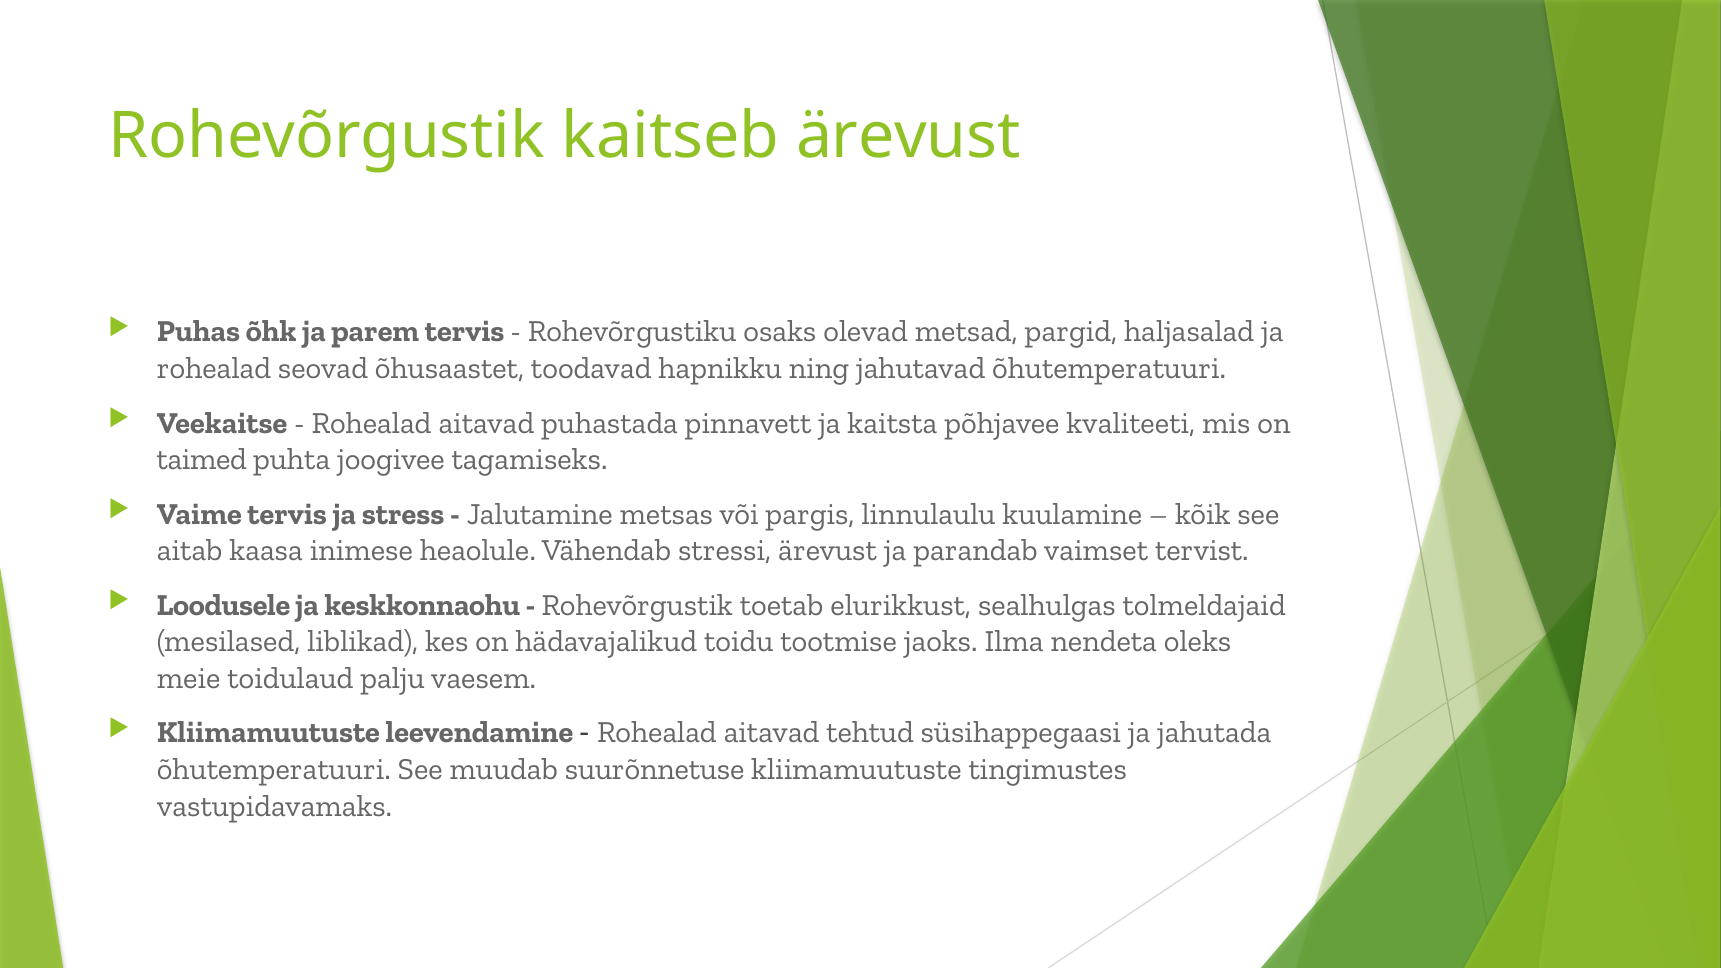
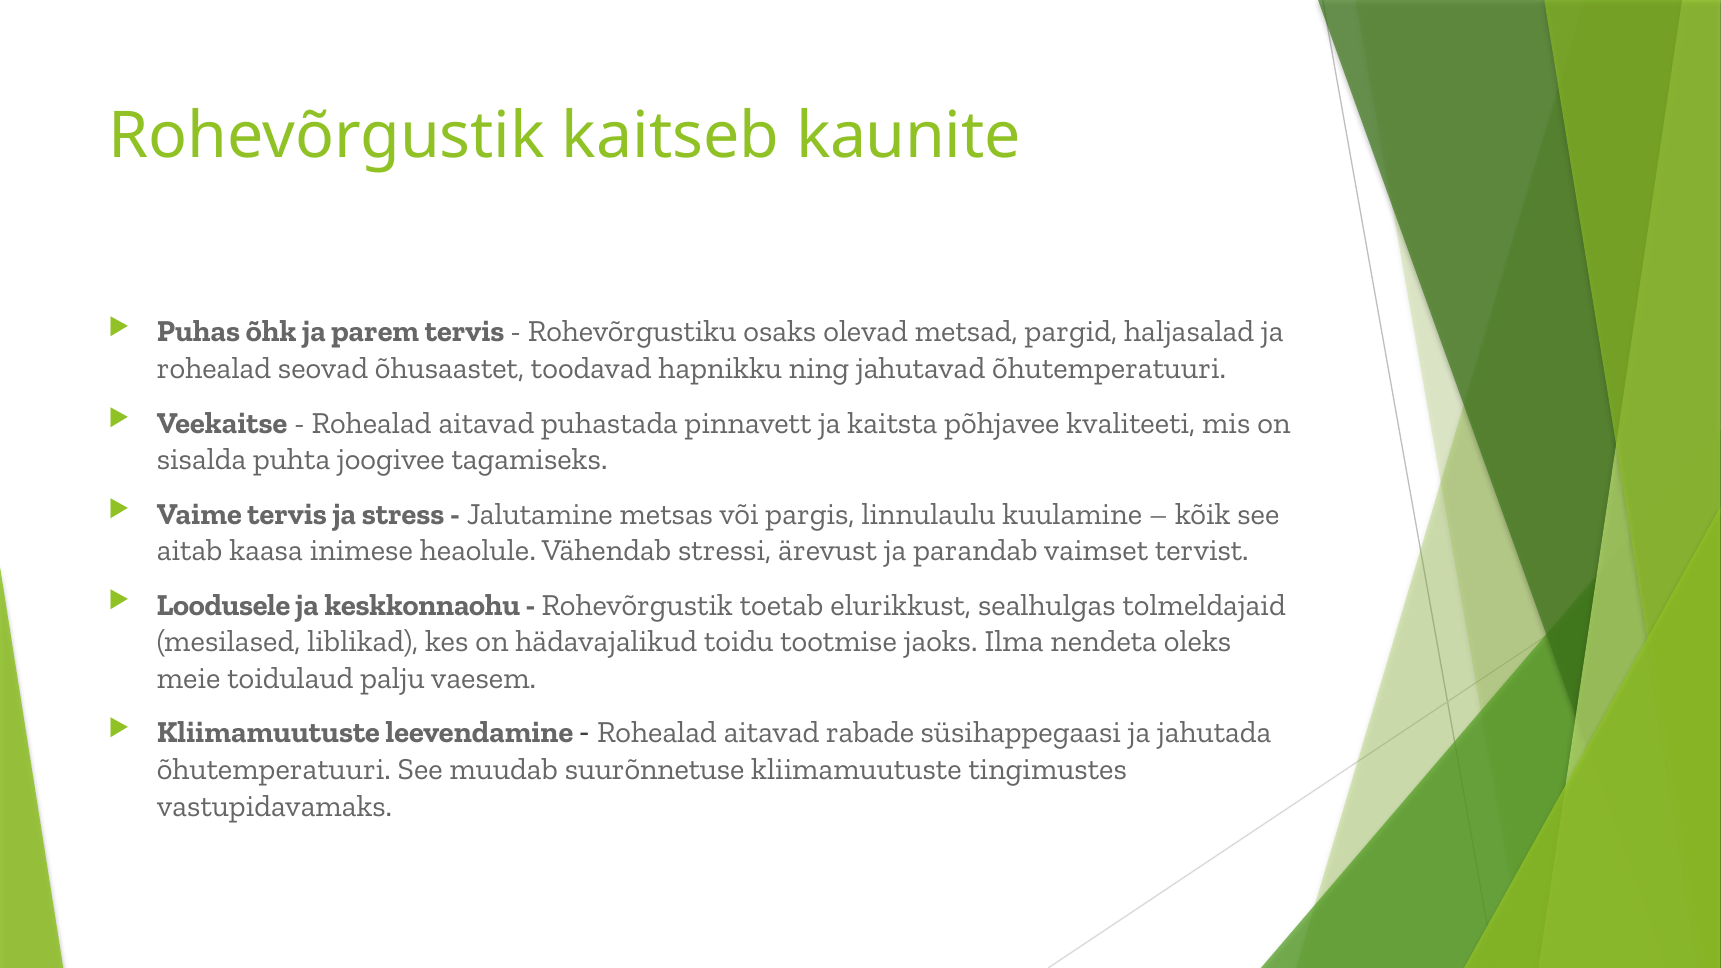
kaitseb ärevust: ärevust -> kaunite
taimed: taimed -> sisalda
tehtud: tehtud -> rabade
